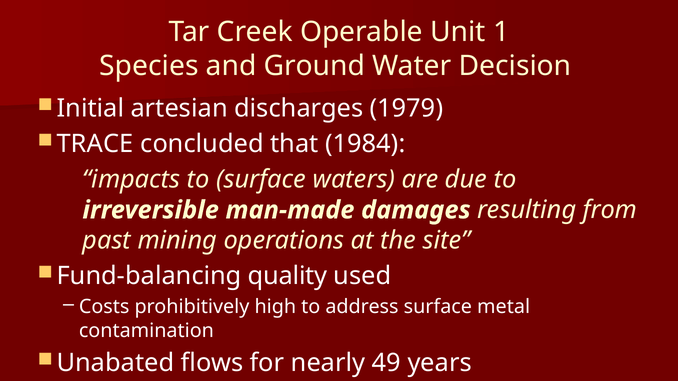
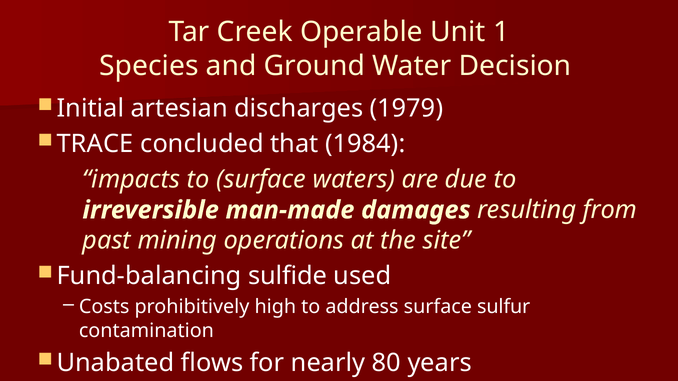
quality: quality -> sulfide
metal: metal -> sulfur
49: 49 -> 80
